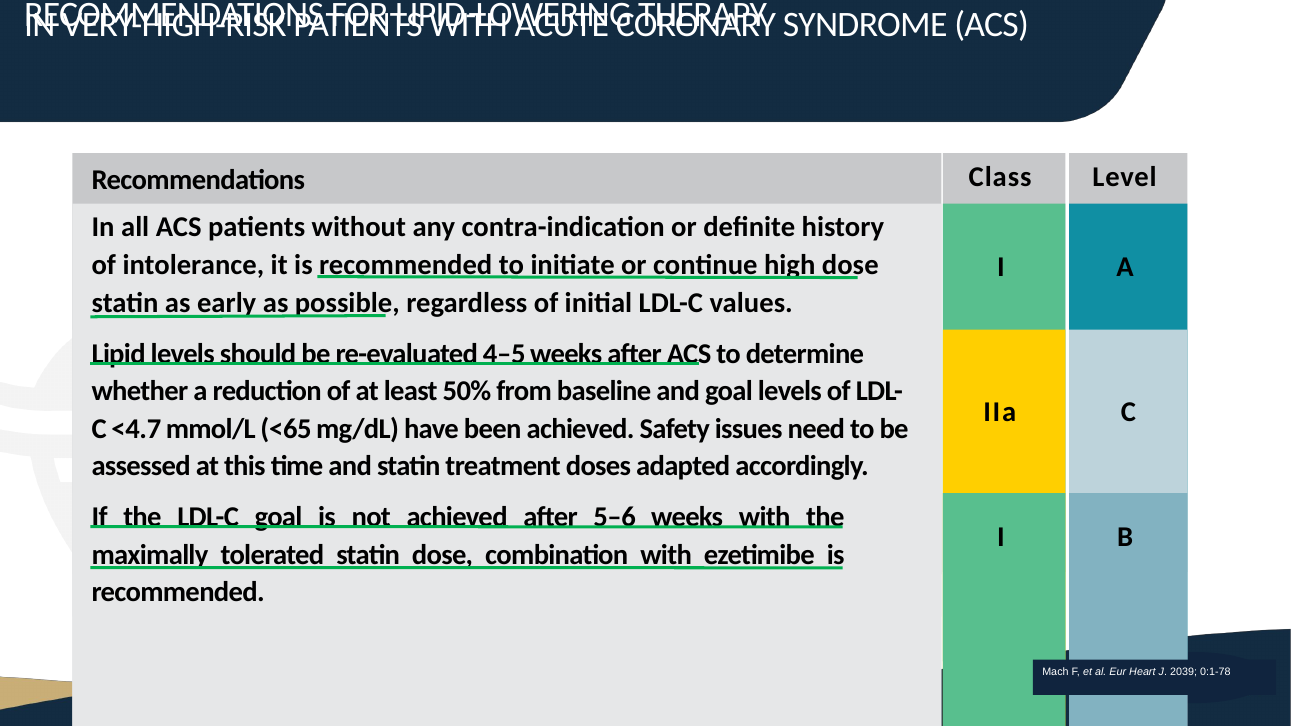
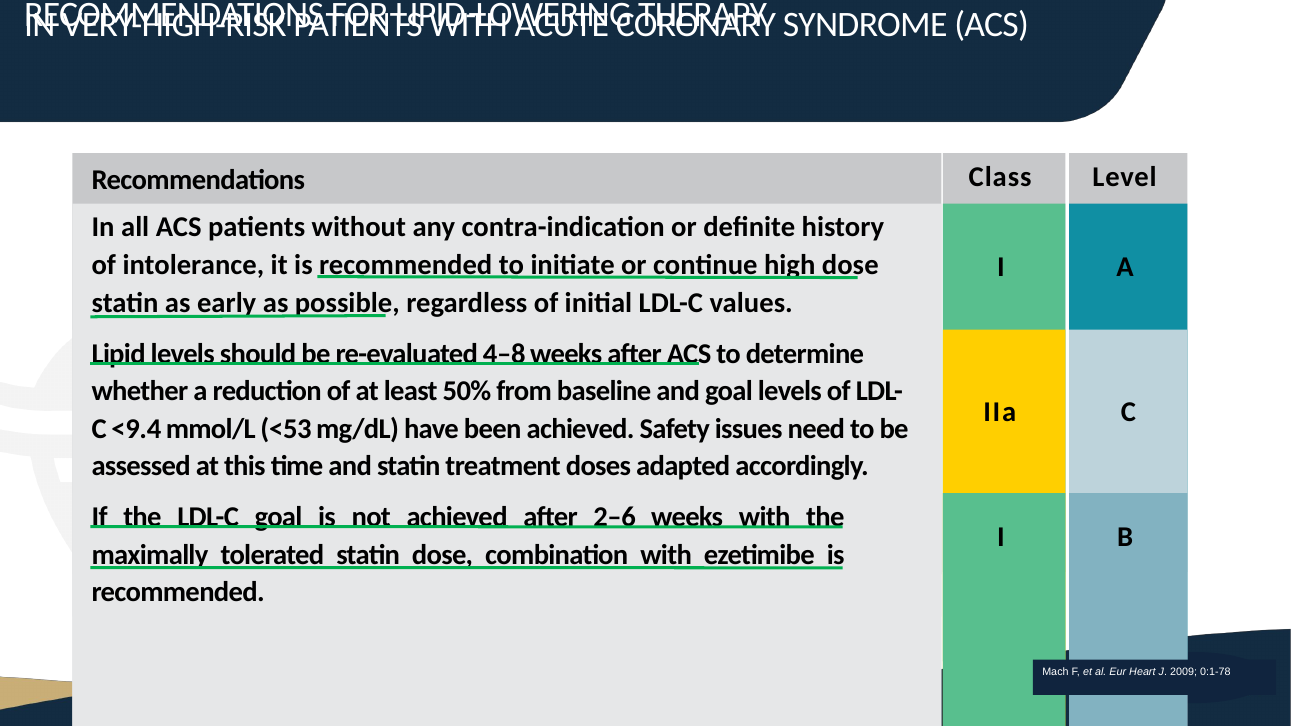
4–5: 4–5 -> 4–8
<4.7: <4.7 -> <9.4
<65: <65 -> <53
5–6: 5–6 -> 2–6
2039: 2039 -> 2009
